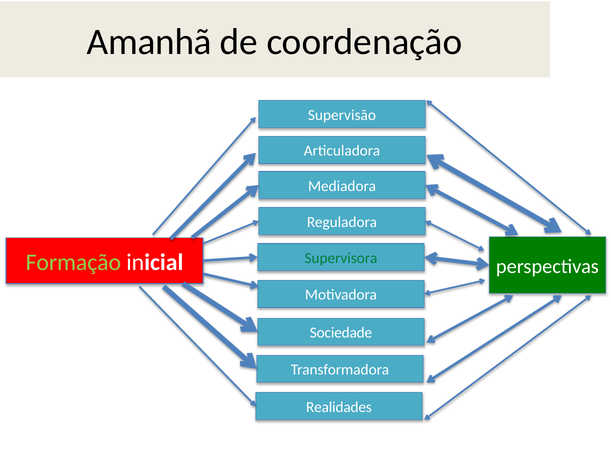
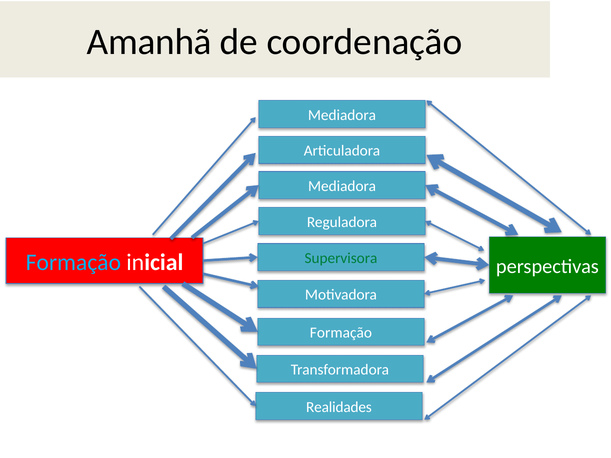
Supervisão at (342, 115): Supervisão -> Mediadora
Formação at (73, 262) colour: light green -> light blue
Sociedade at (341, 333): Sociedade -> Formação
